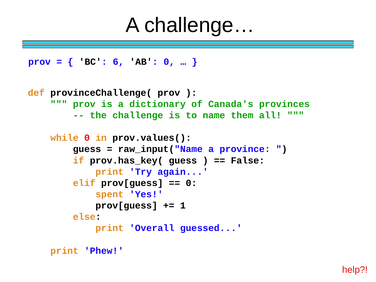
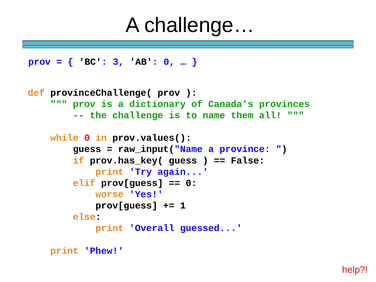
6: 6 -> 3
spent: spent -> worse
